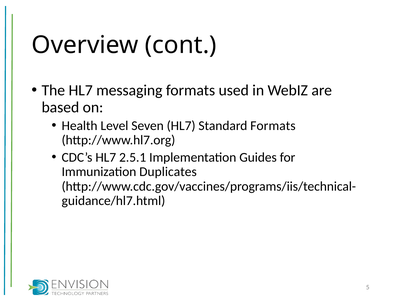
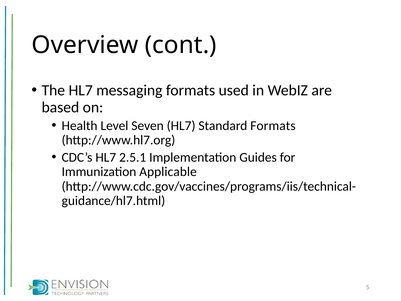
Duplicates: Duplicates -> Applicable
